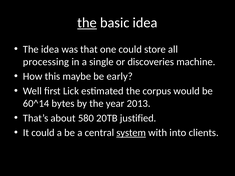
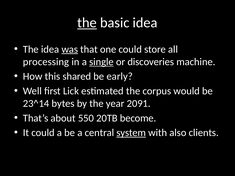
was underline: none -> present
single underline: none -> present
maybe: maybe -> shared
60^14: 60^14 -> 23^14
2013: 2013 -> 2091
580: 580 -> 550
justified: justified -> become
into: into -> also
